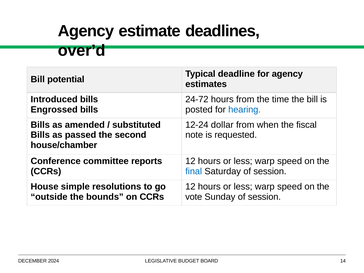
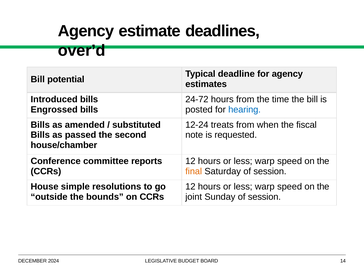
dollar: dollar -> treats
final colour: blue -> orange
vote: vote -> joint
